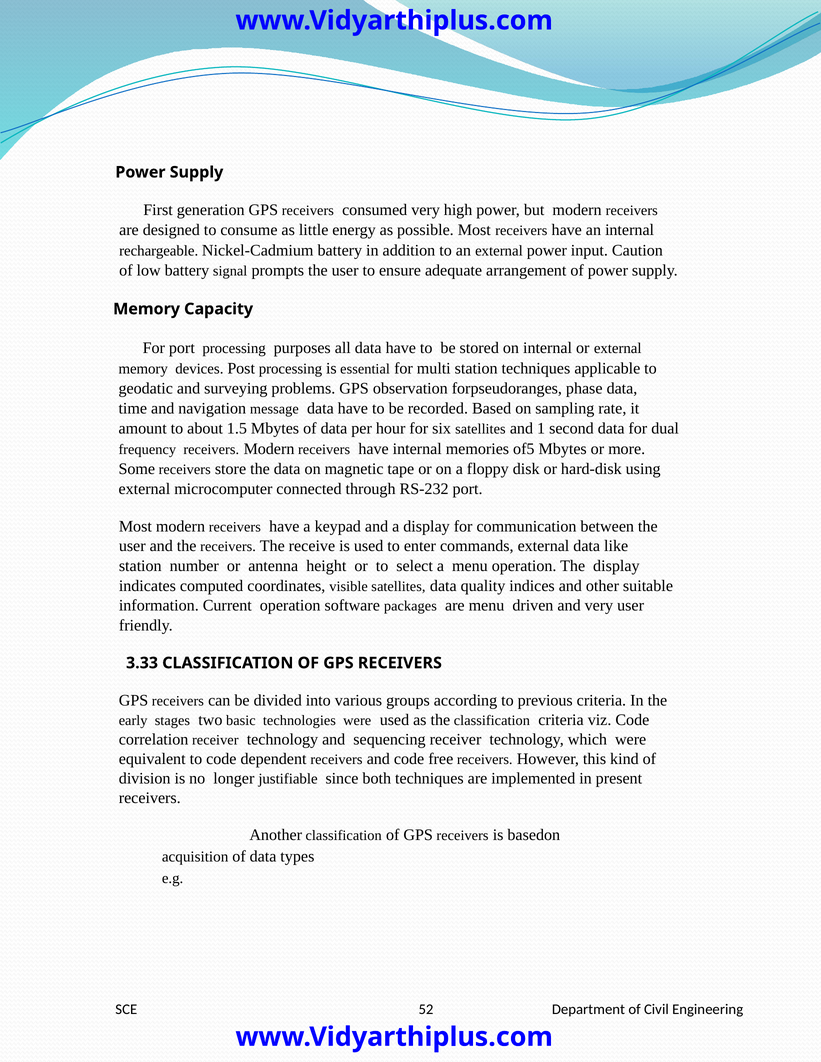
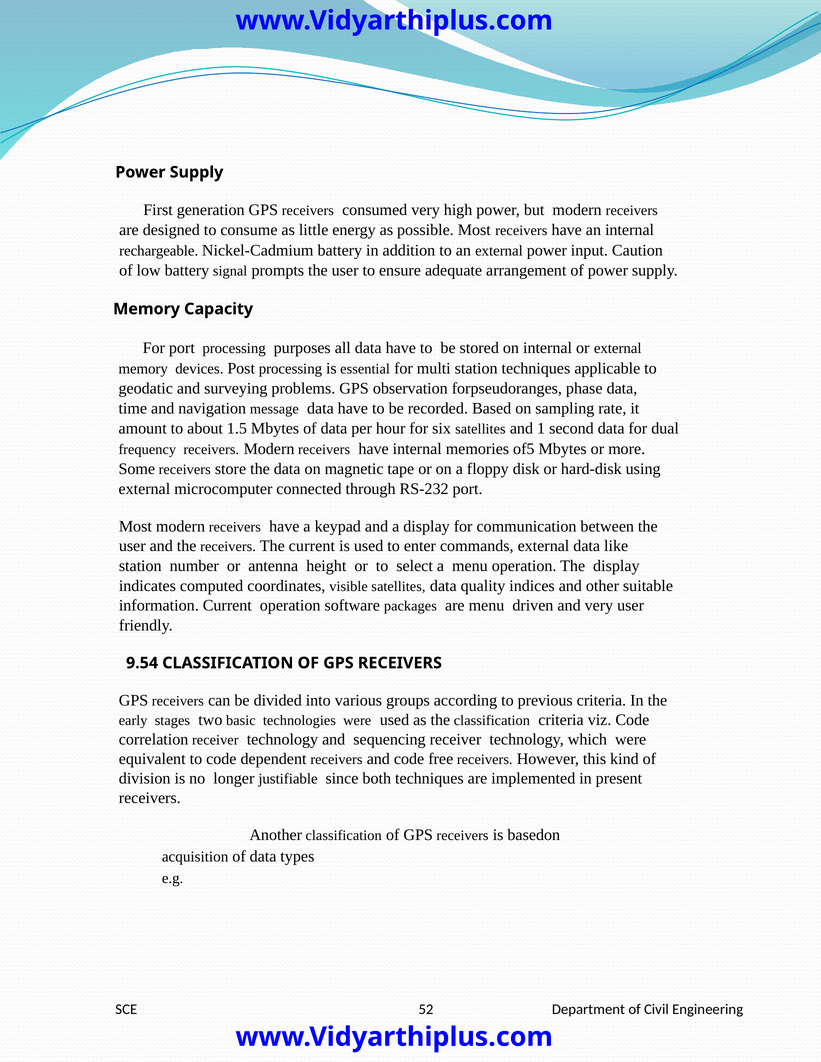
The receive: receive -> current
3.33: 3.33 -> 9.54
